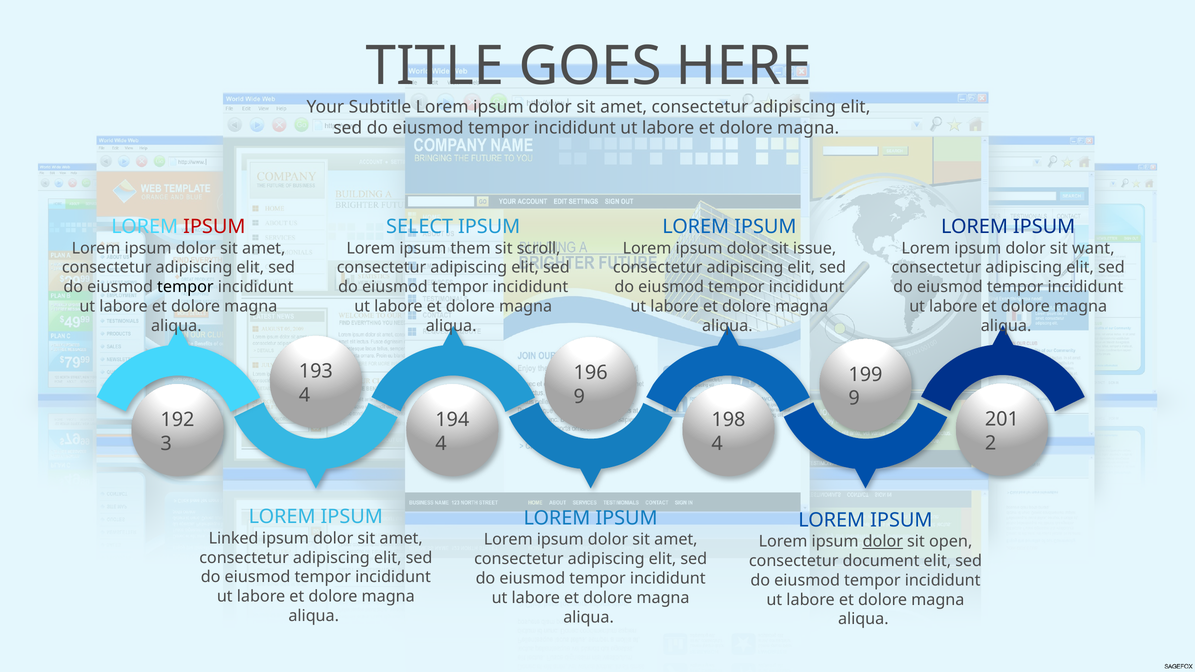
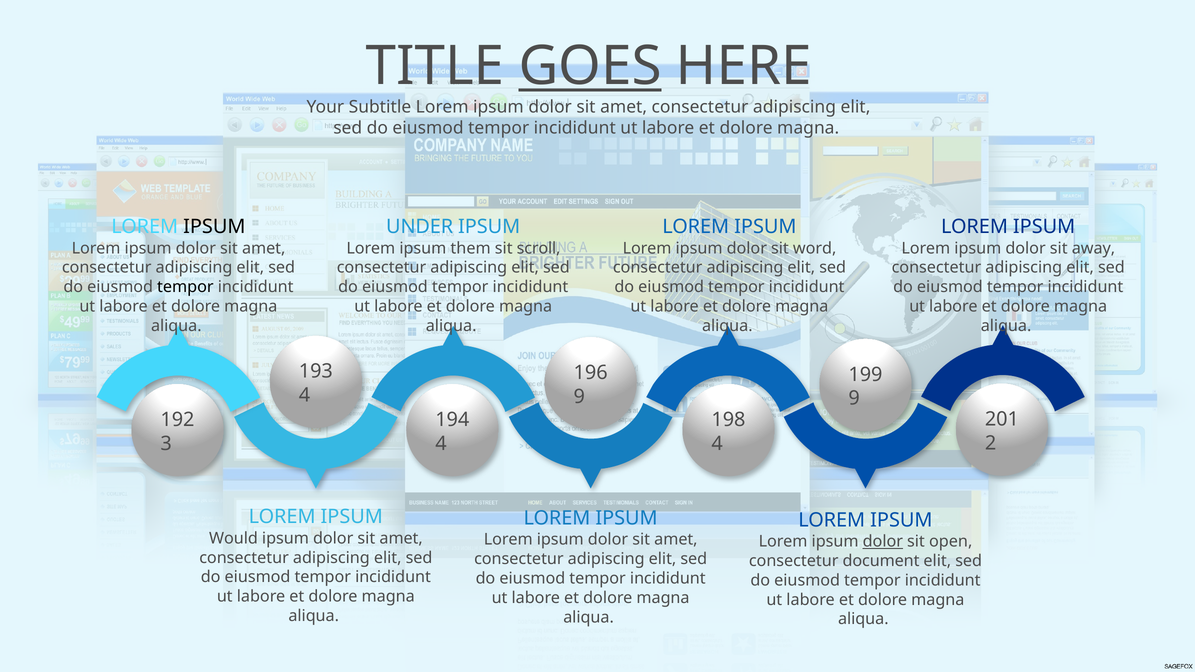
GOES underline: none -> present
IPSUM at (214, 227) colour: red -> black
SELECT: SELECT -> UNDER
issue: issue -> word
want: want -> away
Linked: Linked -> Would
